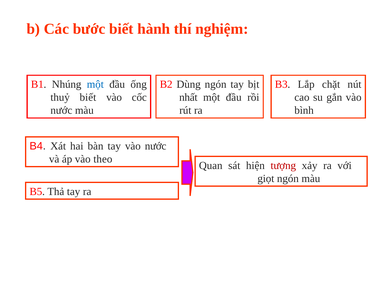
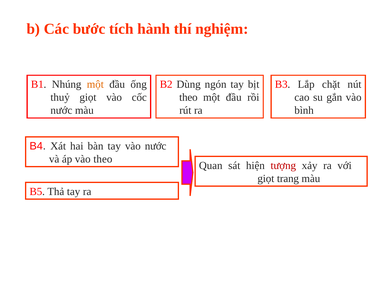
bước biết: biết -> tích
một at (95, 85) colour: blue -> orange
thuỷ biết: biết -> giọt
nhất at (188, 98): nhất -> theo
giọt ngón: ngón -> trang
